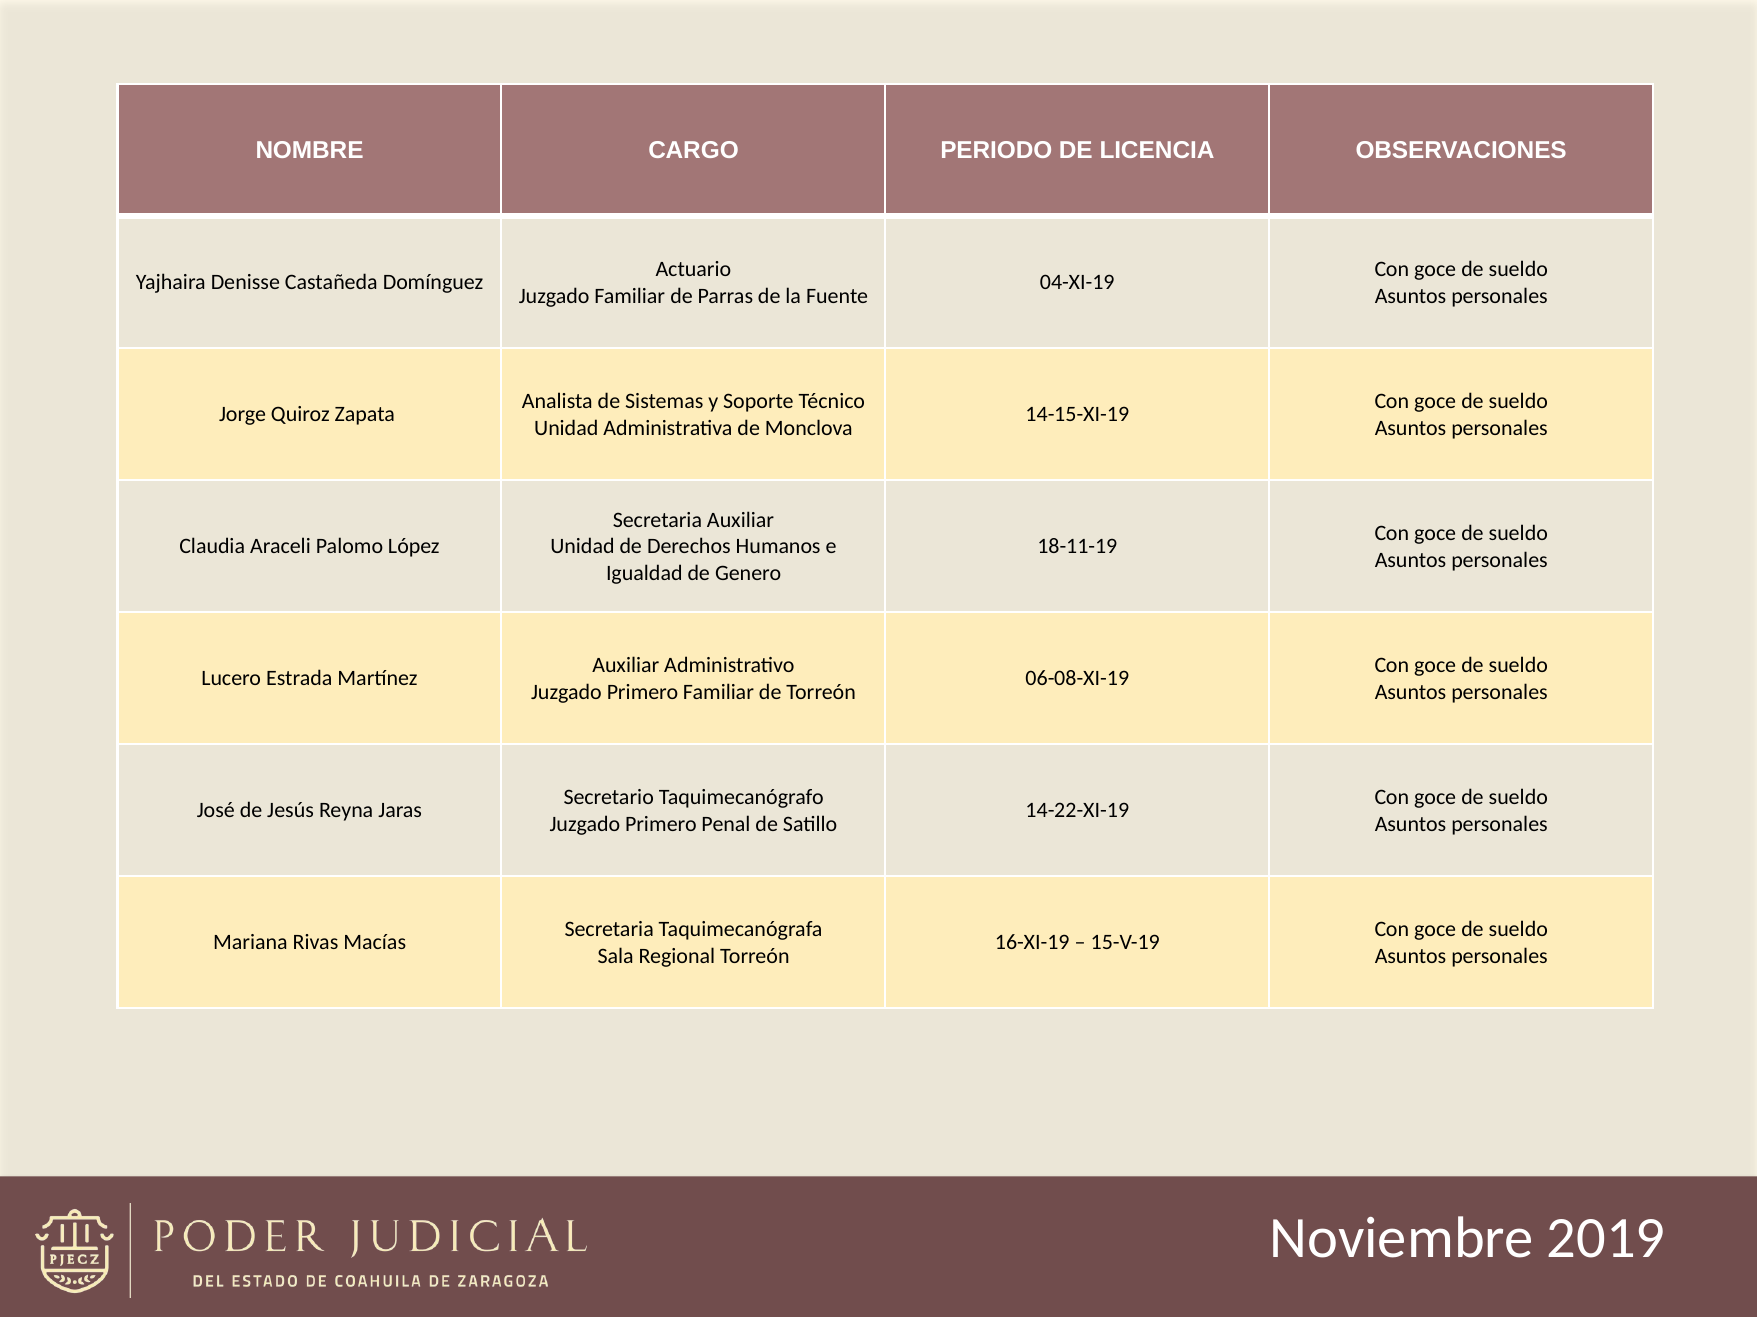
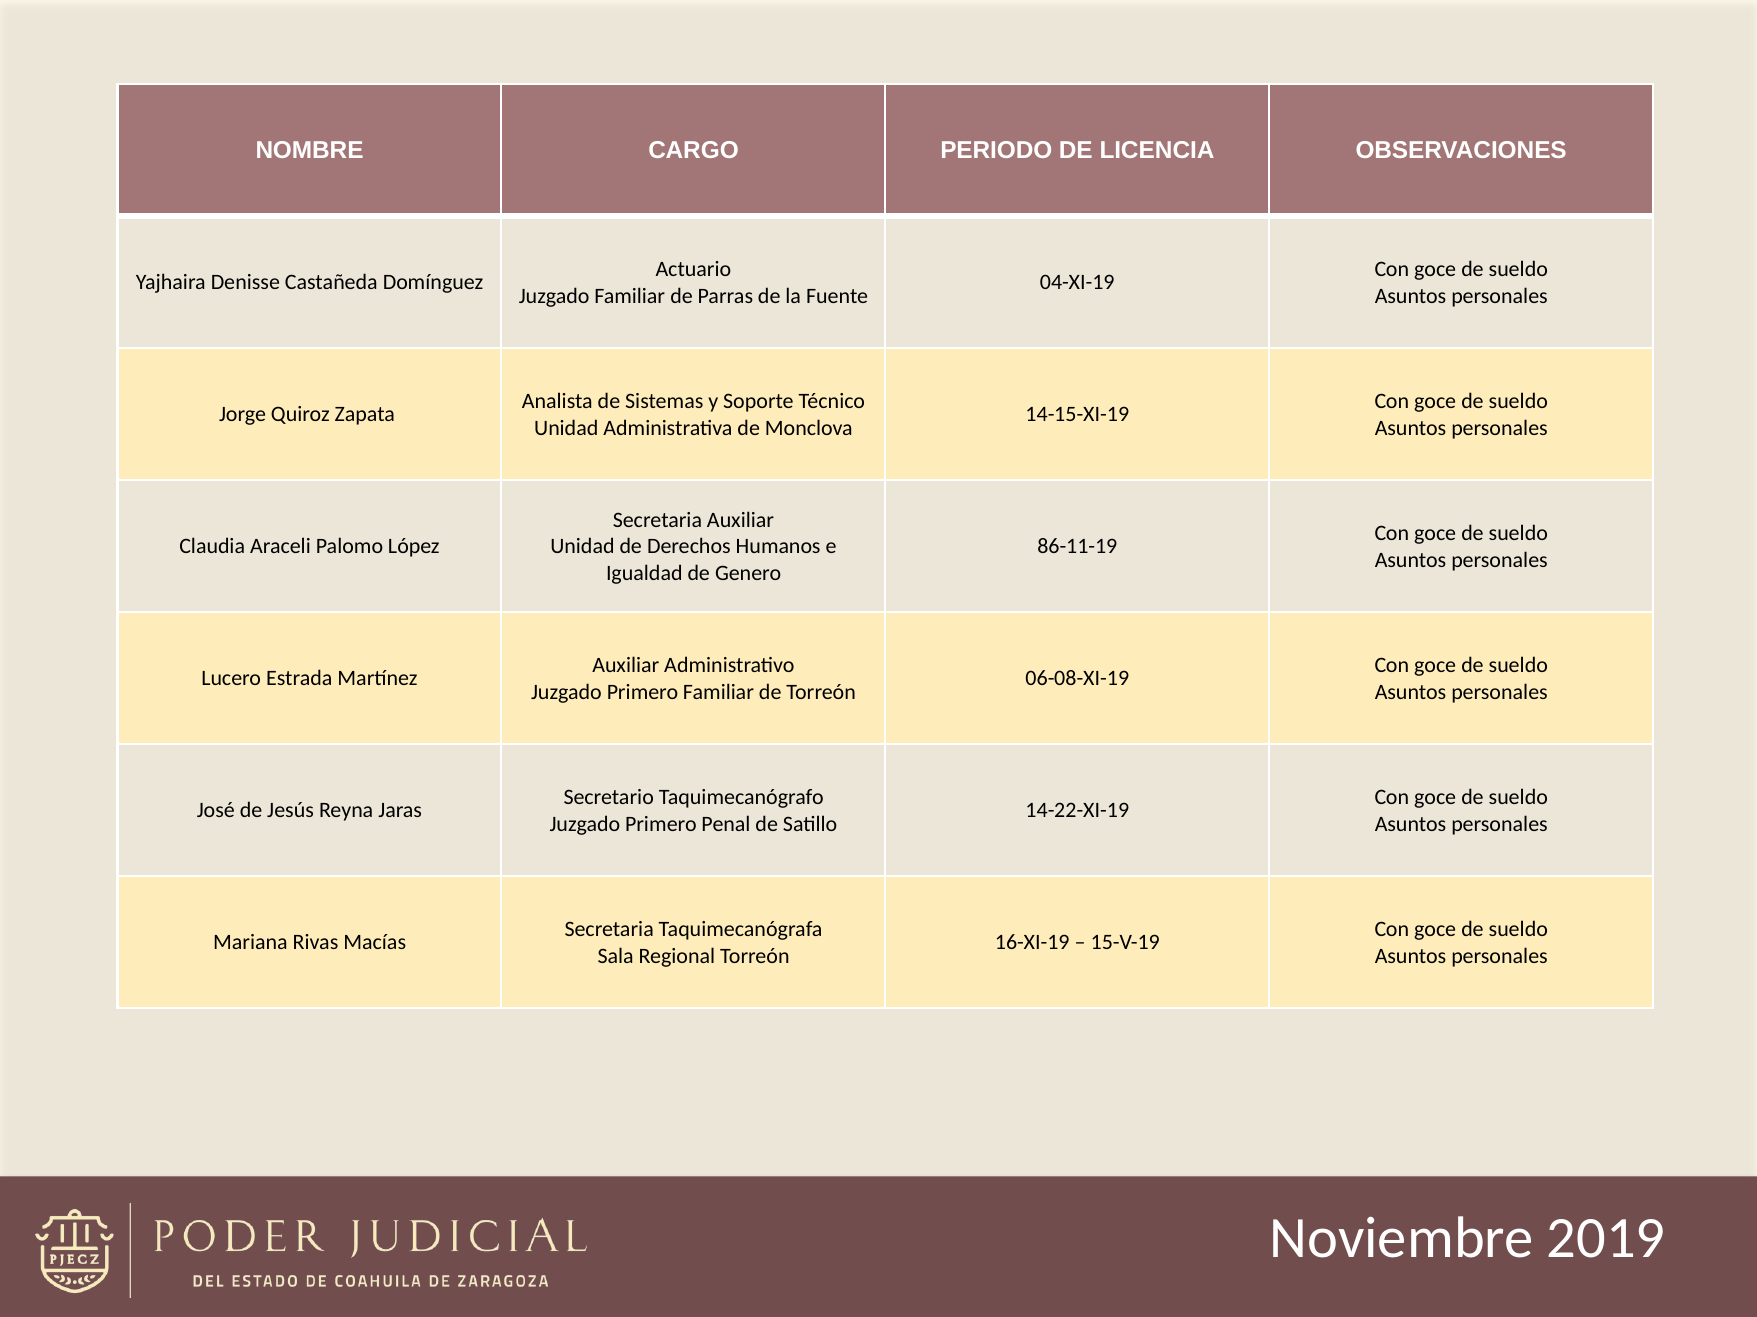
18-11-19: 18-11-19 -> 86-11-19
